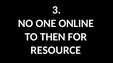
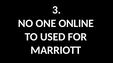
THEN: THEN -> USED
RESOURCE: RESOURCE -> MARRIOTT
